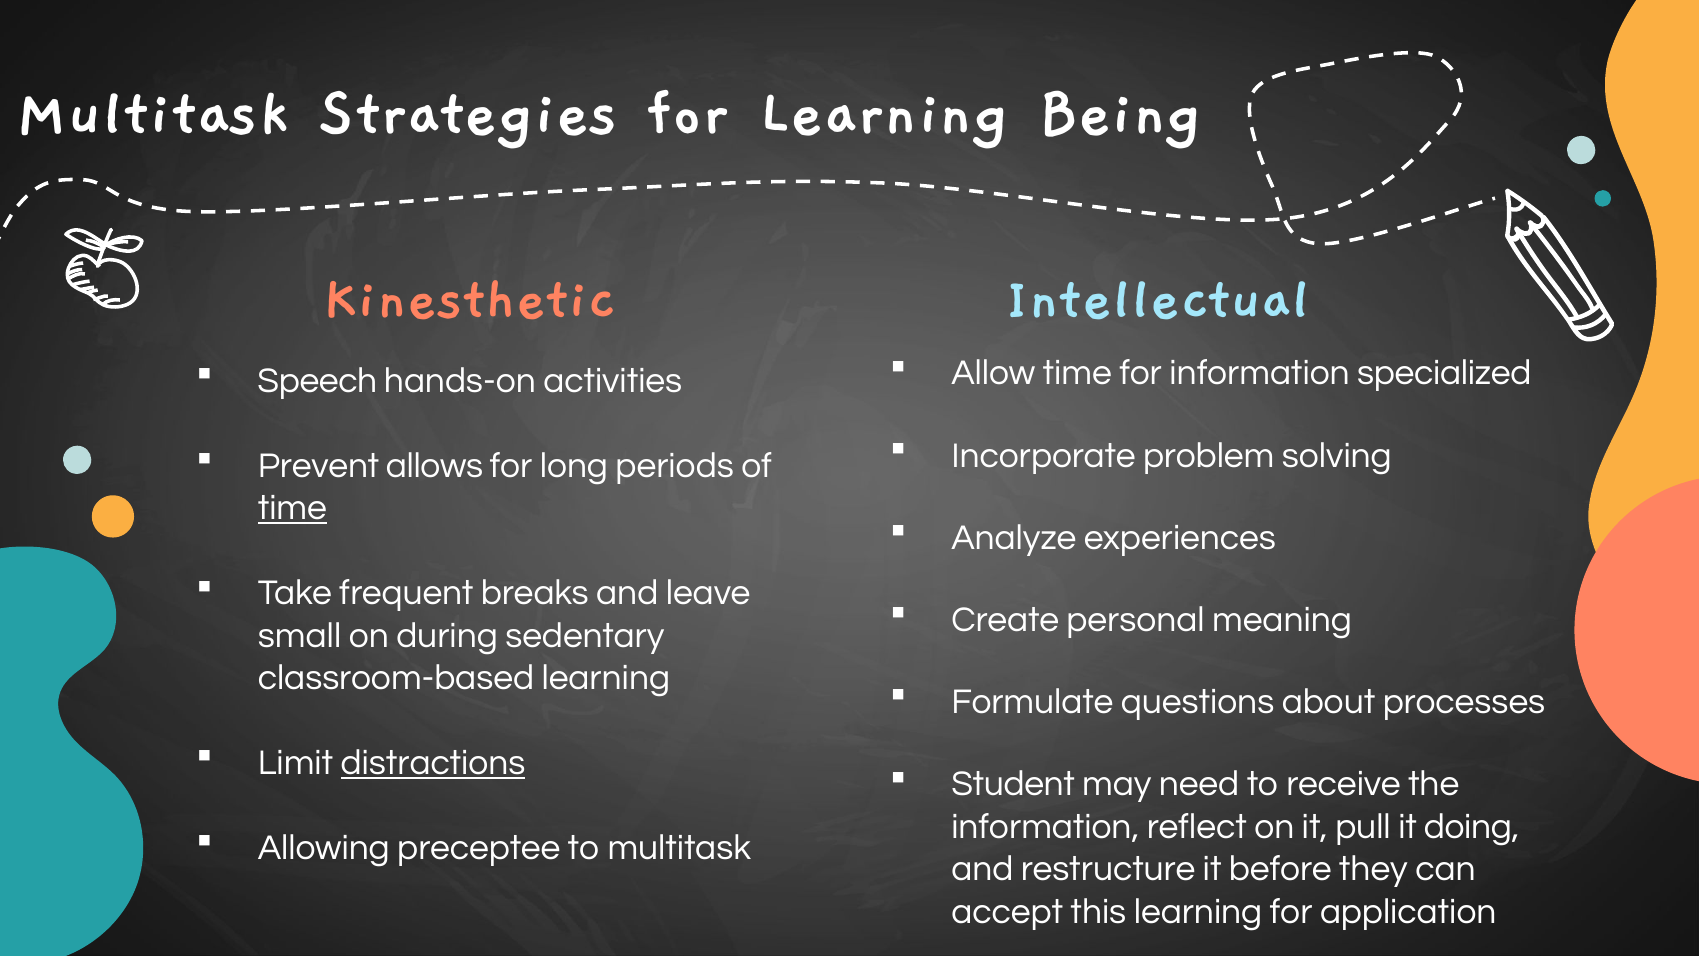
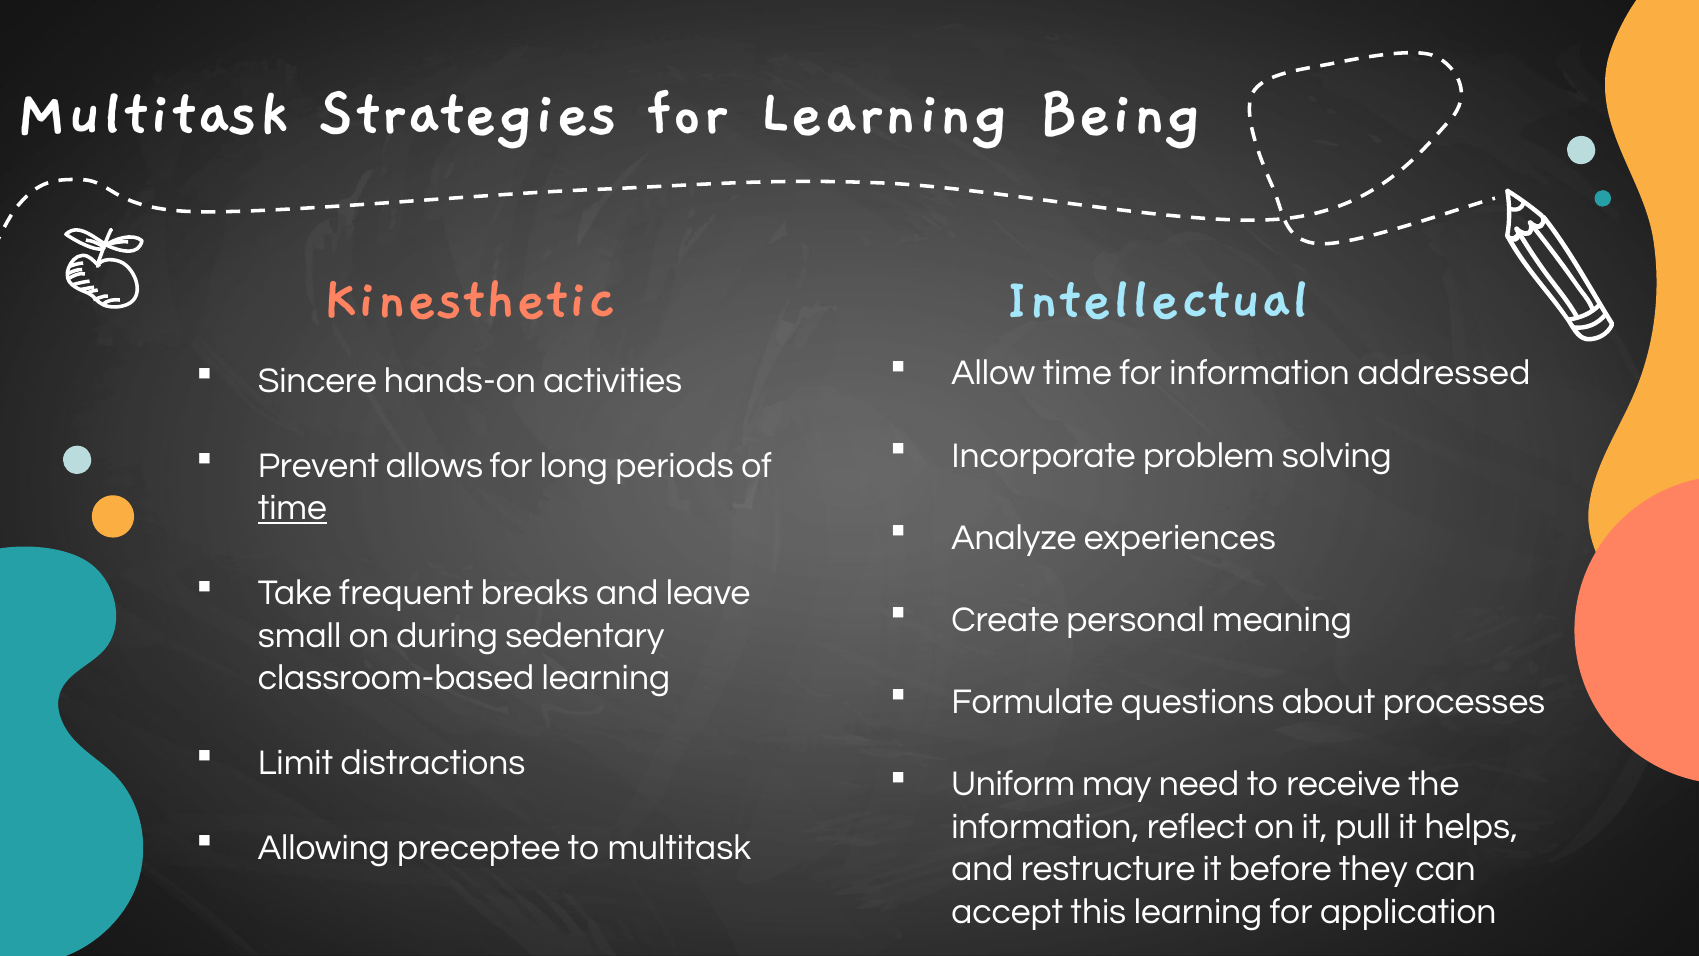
specialized: specialized -> addressed
Speech: Speech -> Sincere
distractions underline: present -> none
Student: Student -> Uniform
doing: doing -> helps
